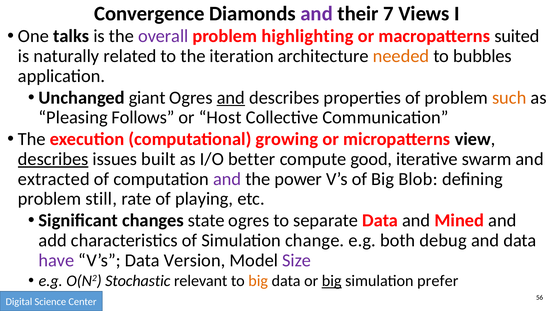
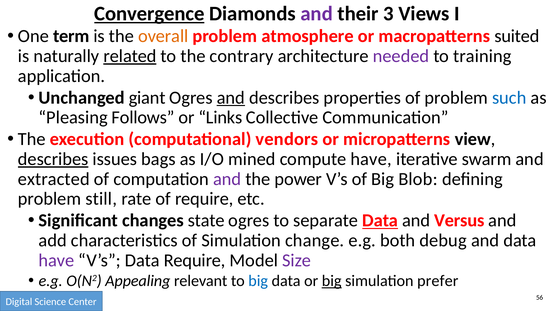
Convergence underline: none -> present
7: 7 -> 3
talks: talks -> term
overall colour: purple -> orange
highlighting: highlighting -> atmosphere
related underline: none -> present
iteration: iteration -> contrary
needed colour: orange -> purple
bubbles: bubbles -> training
such colour: orange -> blue
Host: Host -> Links
growing: growing -> vendors
built: built -> bags
better: better -> mined
compute good: good -> have
of playing: playing -> require
Data at (380, 220) underline: none -> present
Mined: Mined -> Versus
Data Version: Version -> Require
Stochastic: Stochastic -> Appealing
big at (258, 280) colour: orange -> blue
